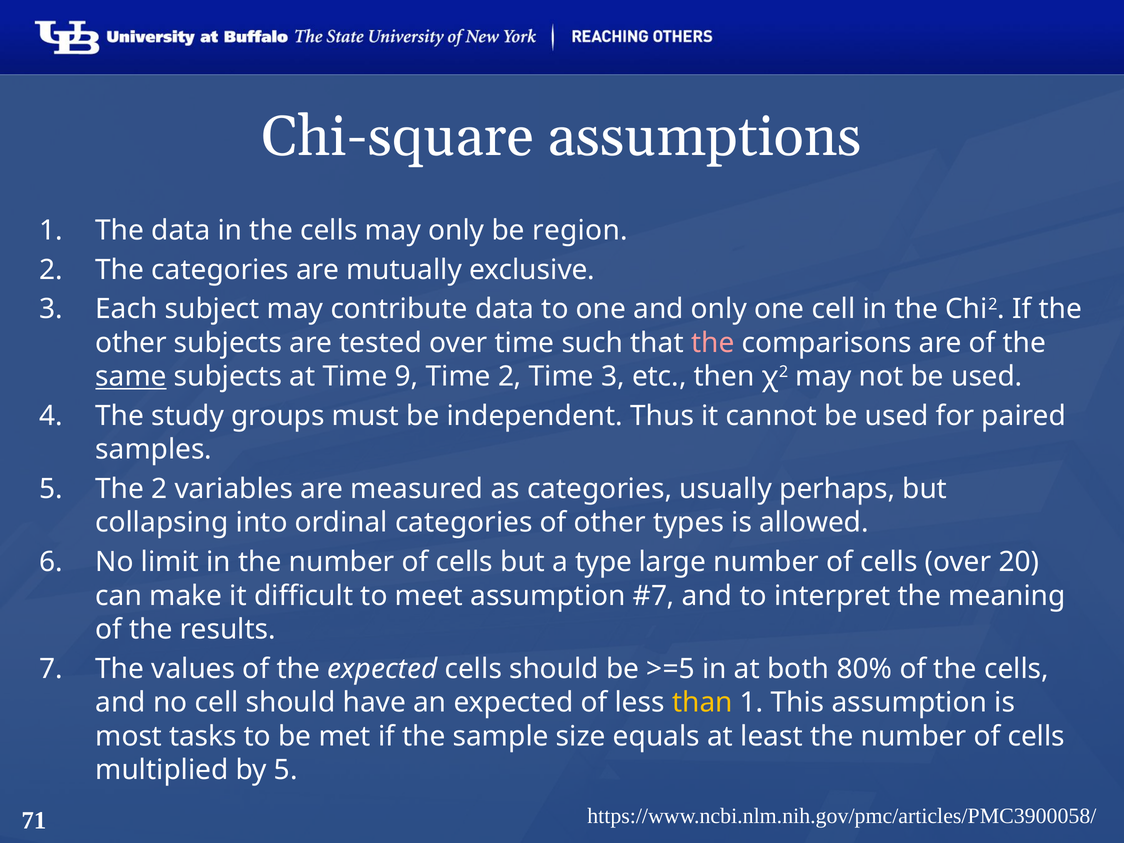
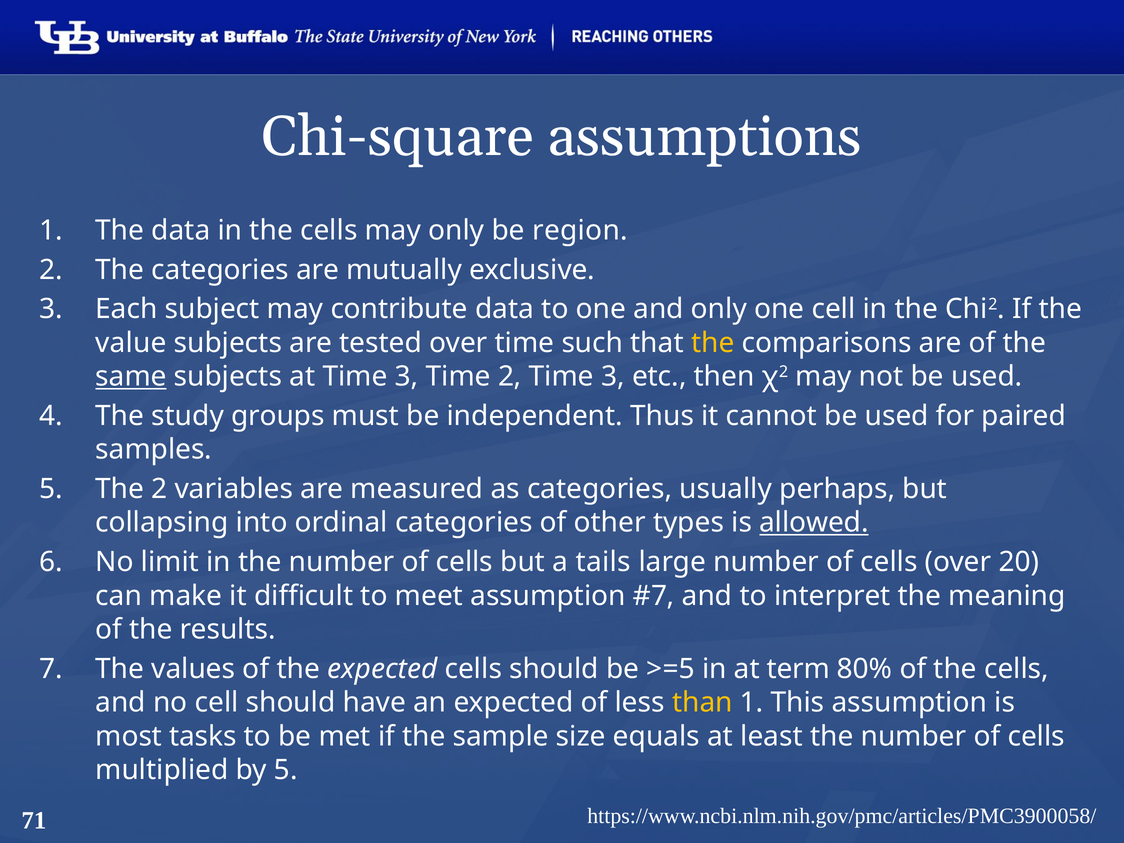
other at (131, 343): other -> value
the at (713, 343) colour: pink -> yellow
at Time 9: 9 -> 3
allowed underline: none -> present
type: type -> tails
both: both -> term
